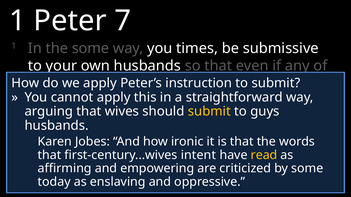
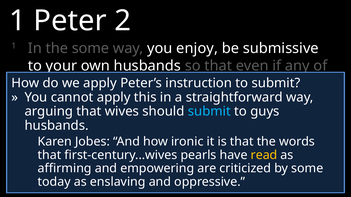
Peter 7: 7 -> 2
times: times -> enjoy
submit at (209, 112) colour: yellow -> light blue
intent: intent -> pearls
